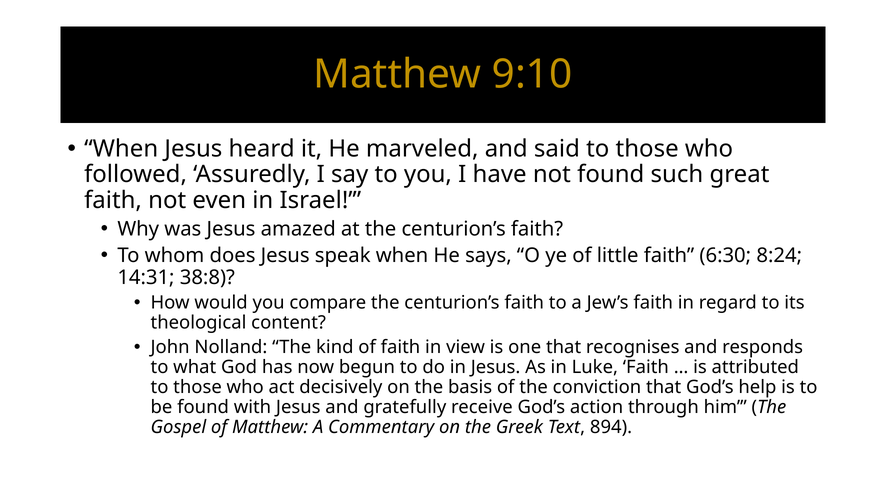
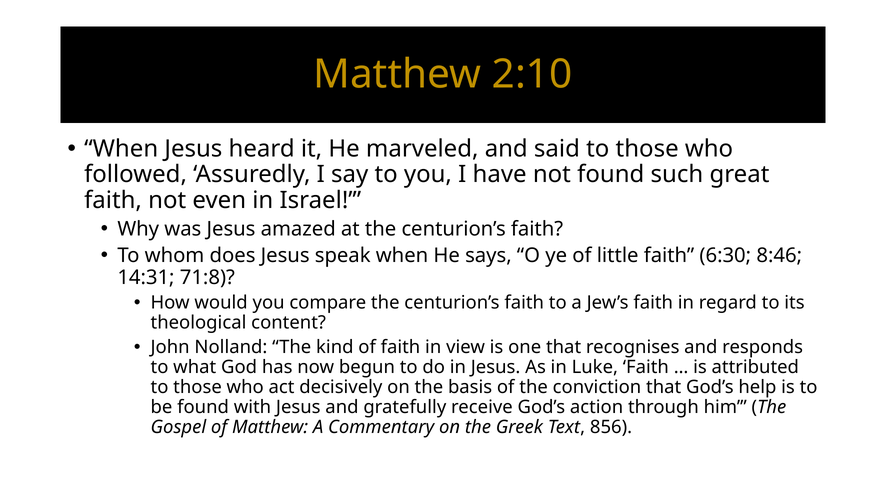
9:10: 9:10 -> 2:10
8:24: 8:24 -> 8:46
38:8: 38:8 -> 71:8
894: 894 -> 856
